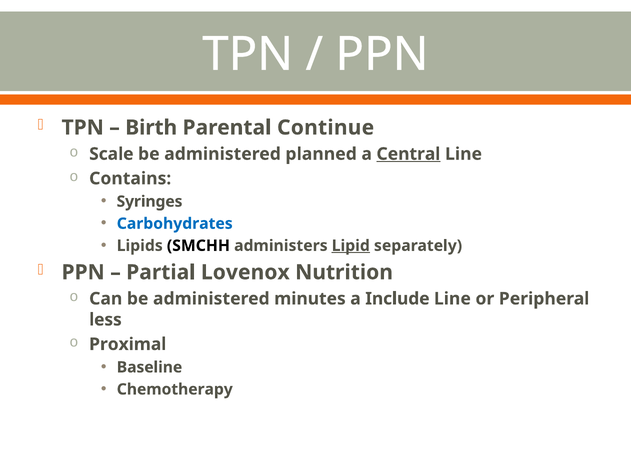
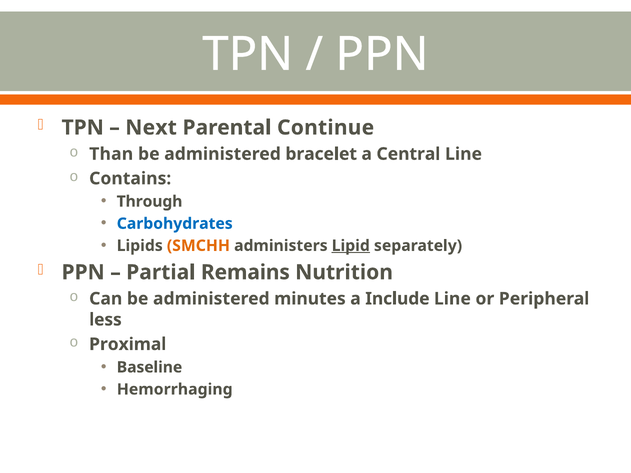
Birth: Birth -> Next
Scale: Scale -> Than
planned: planned -> bracelet
Central underline: present -> none
Syringes: Syringes -> Through
SMCHH colour: black -> orange
Lovenox: Lovenox -> Remains
Chemotherapy: Chemotherapy -> Hemorrhaging
